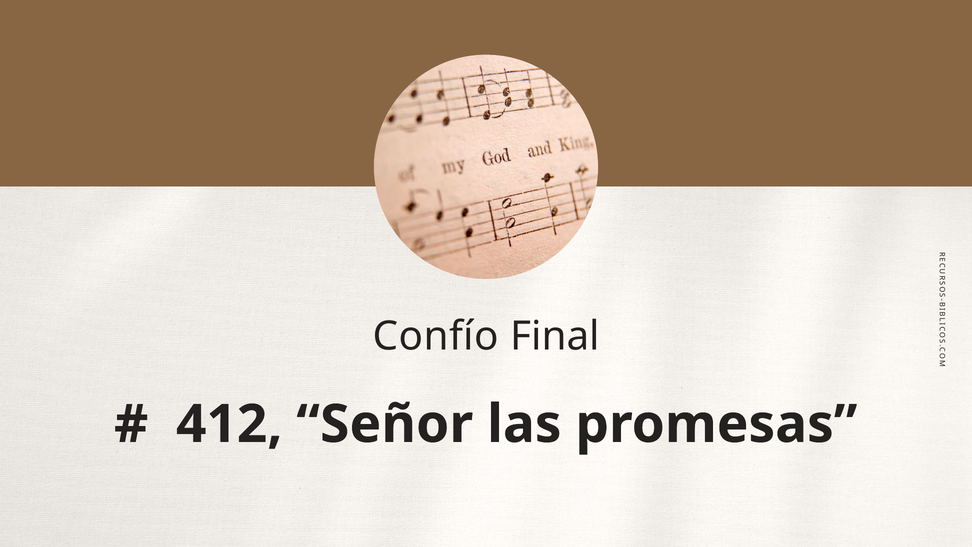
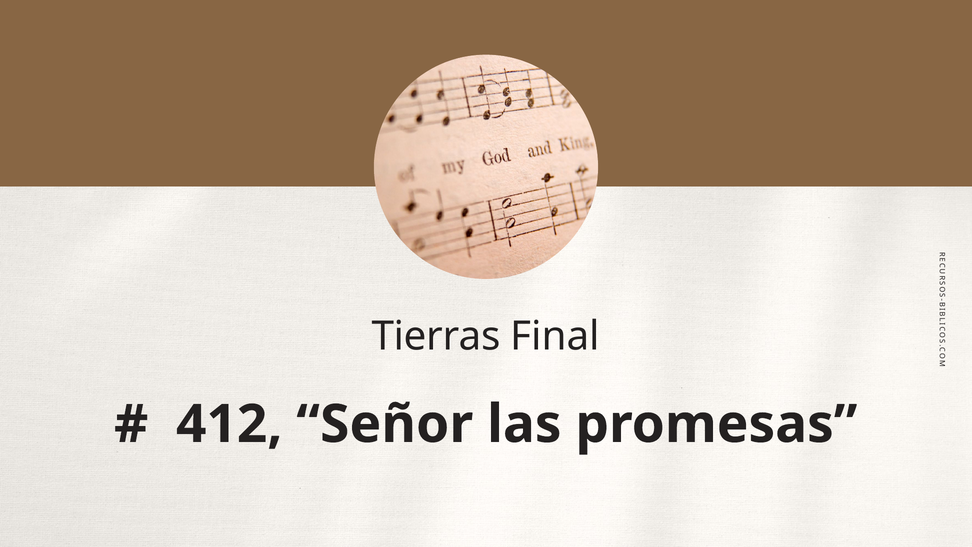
Confío: Confío -> Tierras
